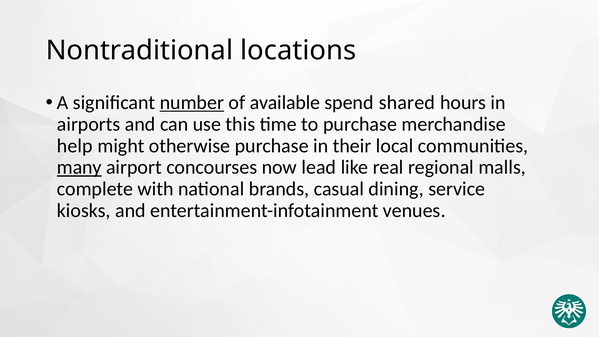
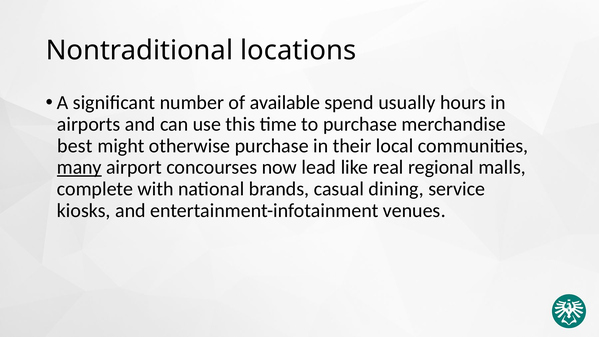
number underline: present -> none
shared: shared -> usually
help: help -> best
